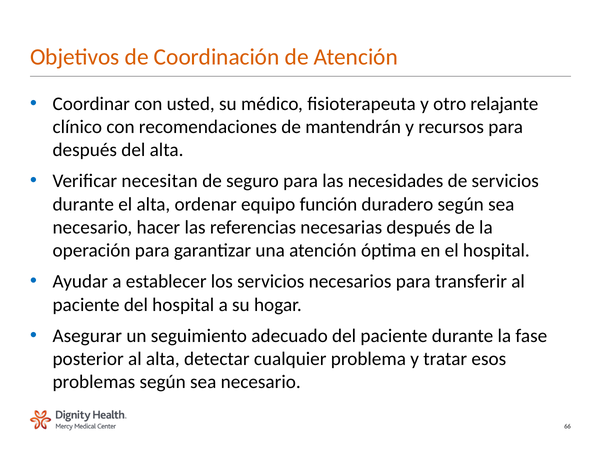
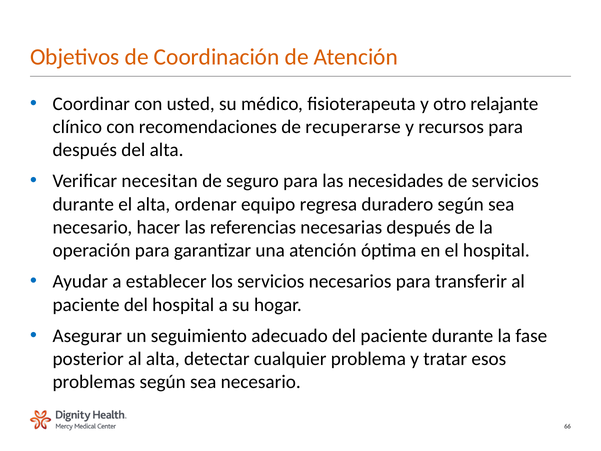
mantendrán: mantendrán -> recuperarse
función: función -> regresa
